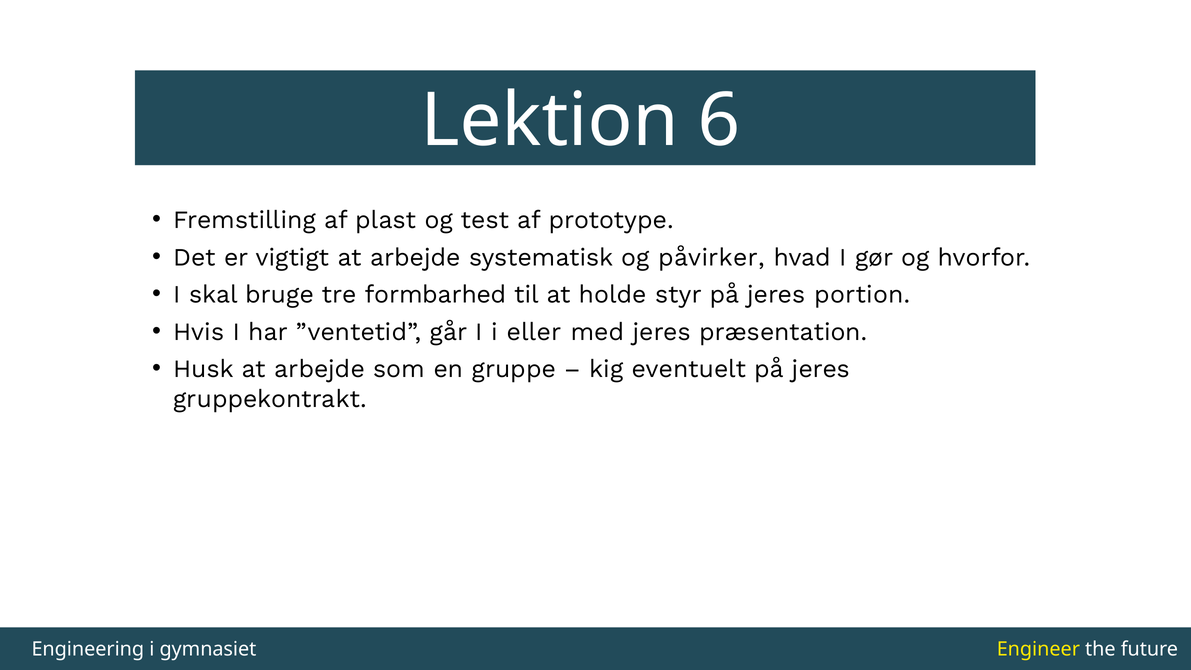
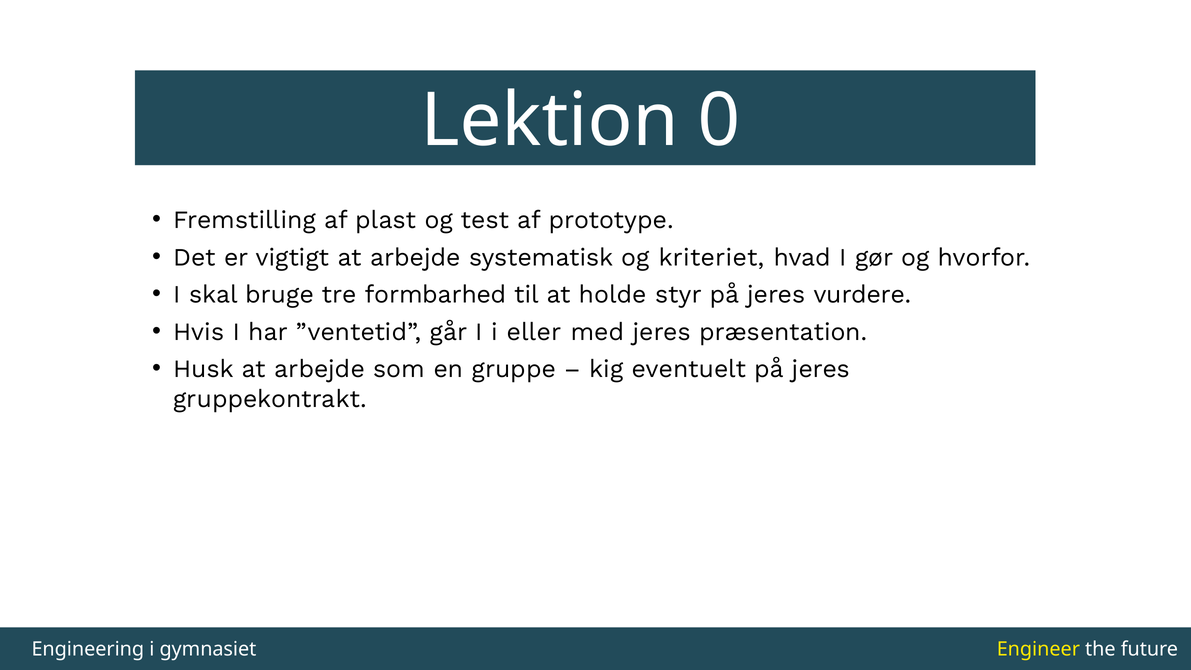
6: 6 -> 0
påvirker: påvirker -> kriteriet
portion: portion -> vurdere
